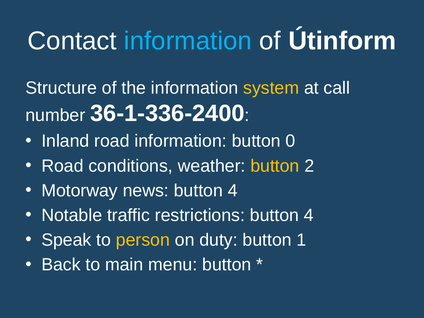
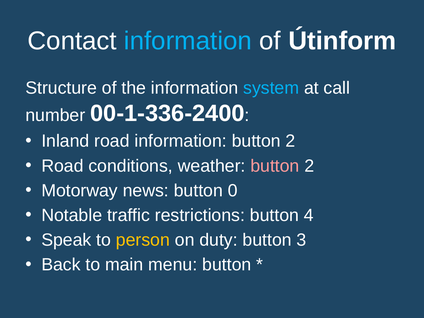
system colour: yellow -> light blue
36-1-336-2400: 36-1-336-2400 -> 00-1-336-2400
information button 0: 0 -> 2
button at (275, 166) colour: yellow -> pink
news button 4: 4 -> 0
1: 1 -> 3
